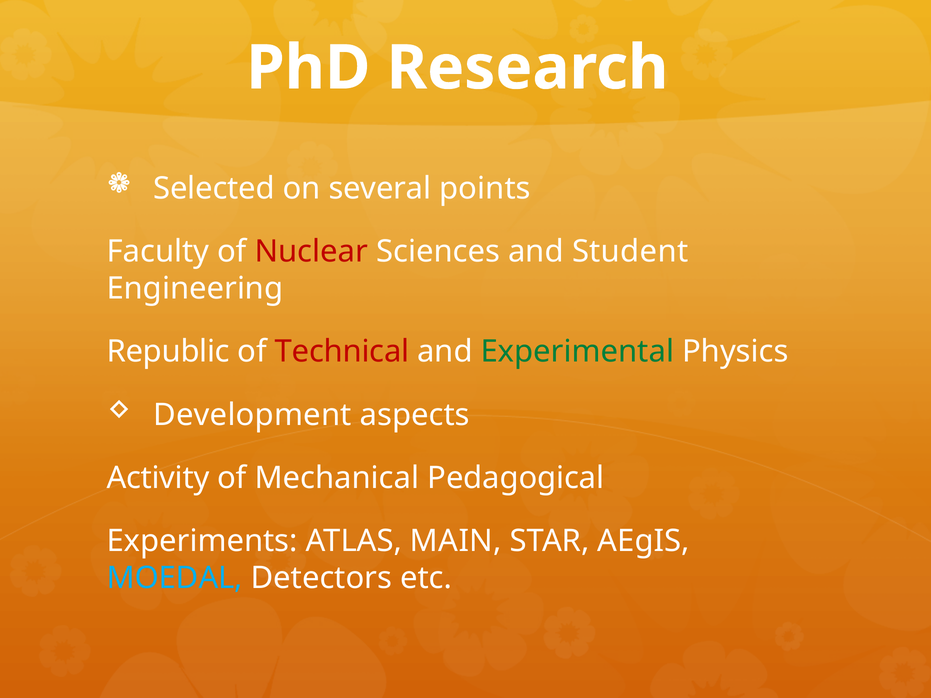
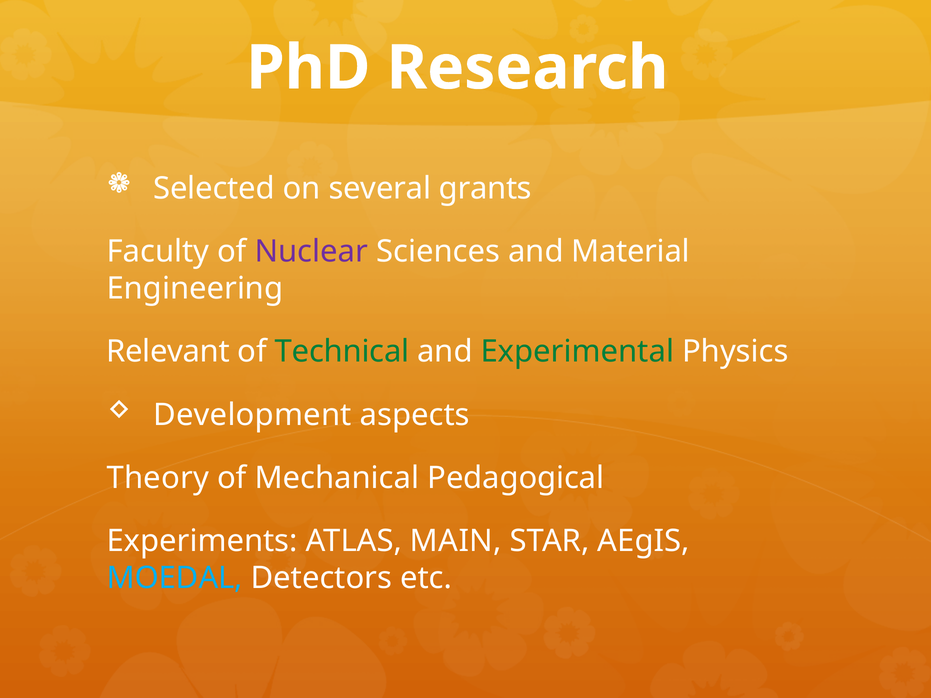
points: points -> grants
Nuclear colour: red -> purple
Student: Student -> Material
Republic: Republic -> Relevant
Technical colour: red -> green
Activity: Activity -> Theory
